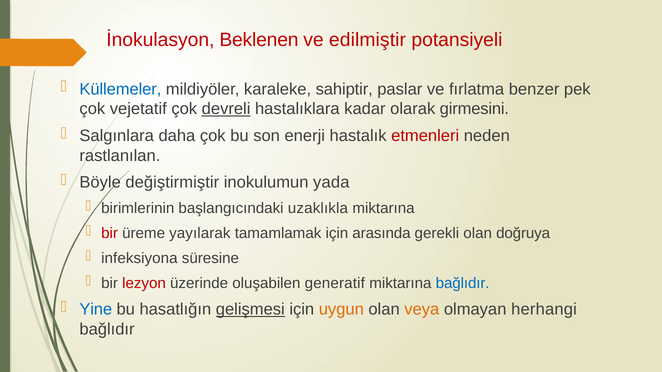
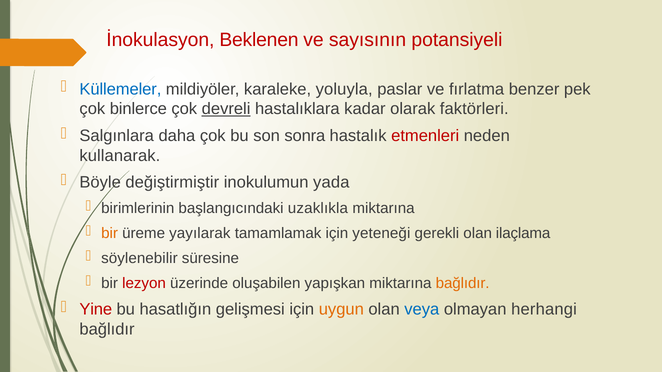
edilmiştir: edilmiştir -> sayısının
sahiptir: sahiptir -> yoluyla
vejetatif: vejetatif -> binlerce
girmesini: girmesini -> faktörleri
enerji: enerji -> sonra
rastlanılan: rastlanılan -> kullanarak
bir at (110, 233) colour: red -> orange
arasında: arasında -> yeteneği
doğruya: doğruya -> ilaçlama
infeksiyona: infeksiyona -> söylenebilir
generatif: generatif -> yapışkan
bağlıdır at (463, 284) colour: blue -> orange
Yine colour: blue -> red
gelişmesi underline: present -> none
veya colour: orange -> blue
